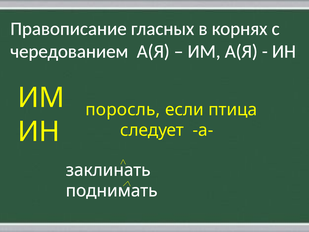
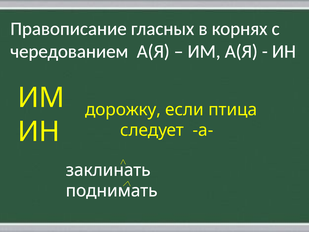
поросль: поросль -> дорожку
